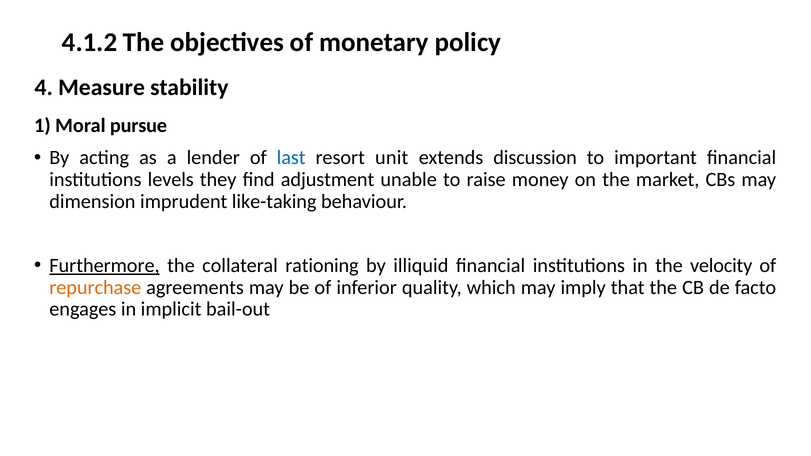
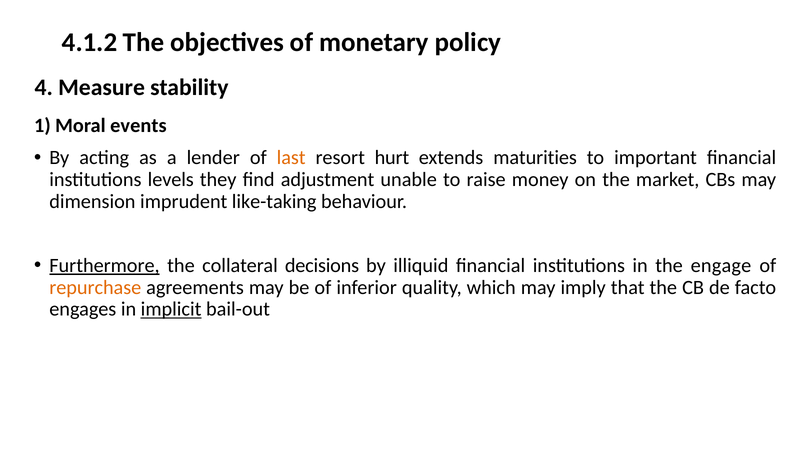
pursue: pursue -> events
last colour: blue -> orange
unit: unit -> hurt
discussion: discussion -> maturities
rationing: rationing -> decisions
velocity: velocity -> engage
implicit underline: none -> present
